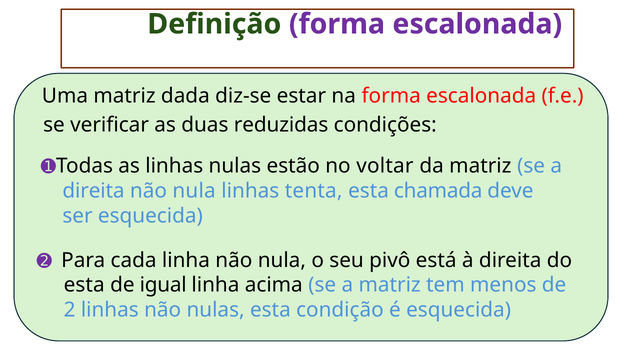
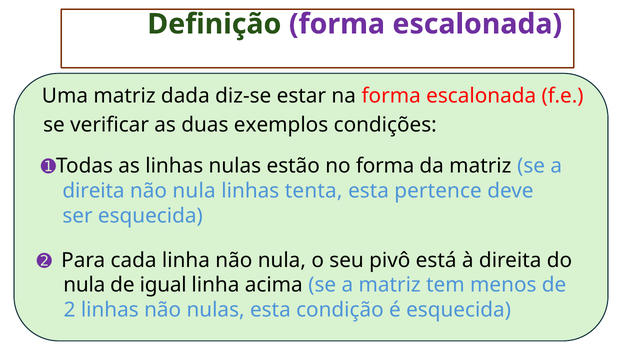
reduzidas: reduzidas -> exemplos
no voltar: voltar -> forma
chamada: chamada -> pertence
esta at (84, 285): esta -> nula
